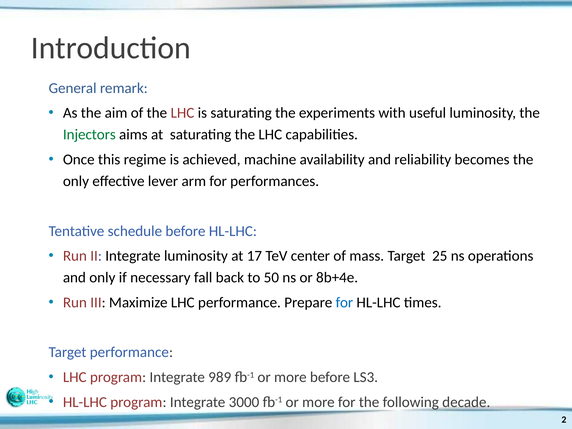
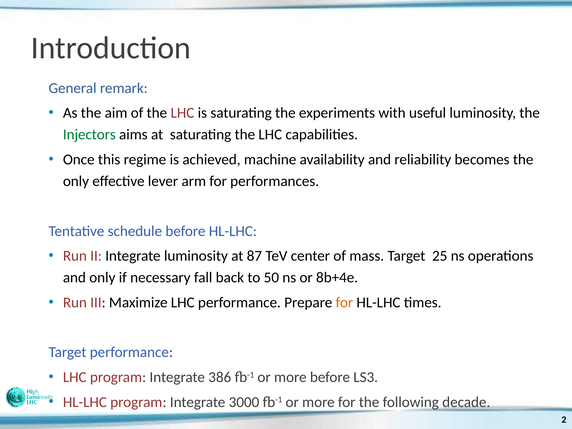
17: 17 -> 87
for at (344, 303) colour: blue -> orange
989: 989 -> 386
